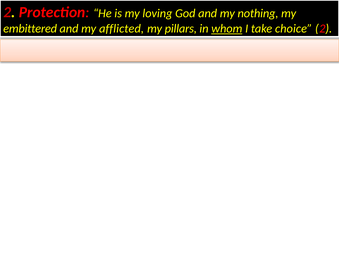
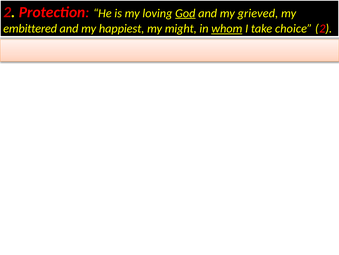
God underline: none -> present
nothing: nothing -> grieved
afflicted: afflicted -> happiest
pillars: pillars -> might
